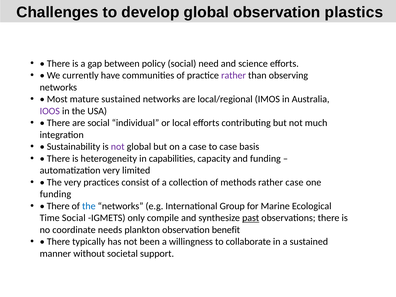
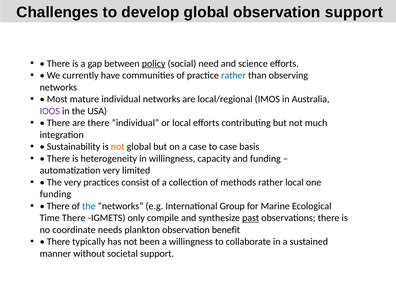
observation plastics: plastics -> support
policy underline: none -> present
rather at (234, 75) colour: purple -> blue
mature sustained: sustained -> individual
are social: social -> there
not at (118, 147) colour: purple -> orange
in capabilities: capabilities -> willingness
rather case: case -> local
Time Social: Social -> There
